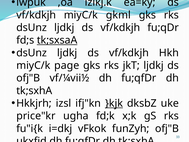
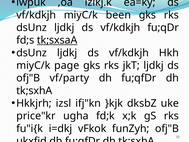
gkml: gkml -> been
vf/¼vii½: vf/¼vii½ -> vf/party
}kjk underline: present -> none
